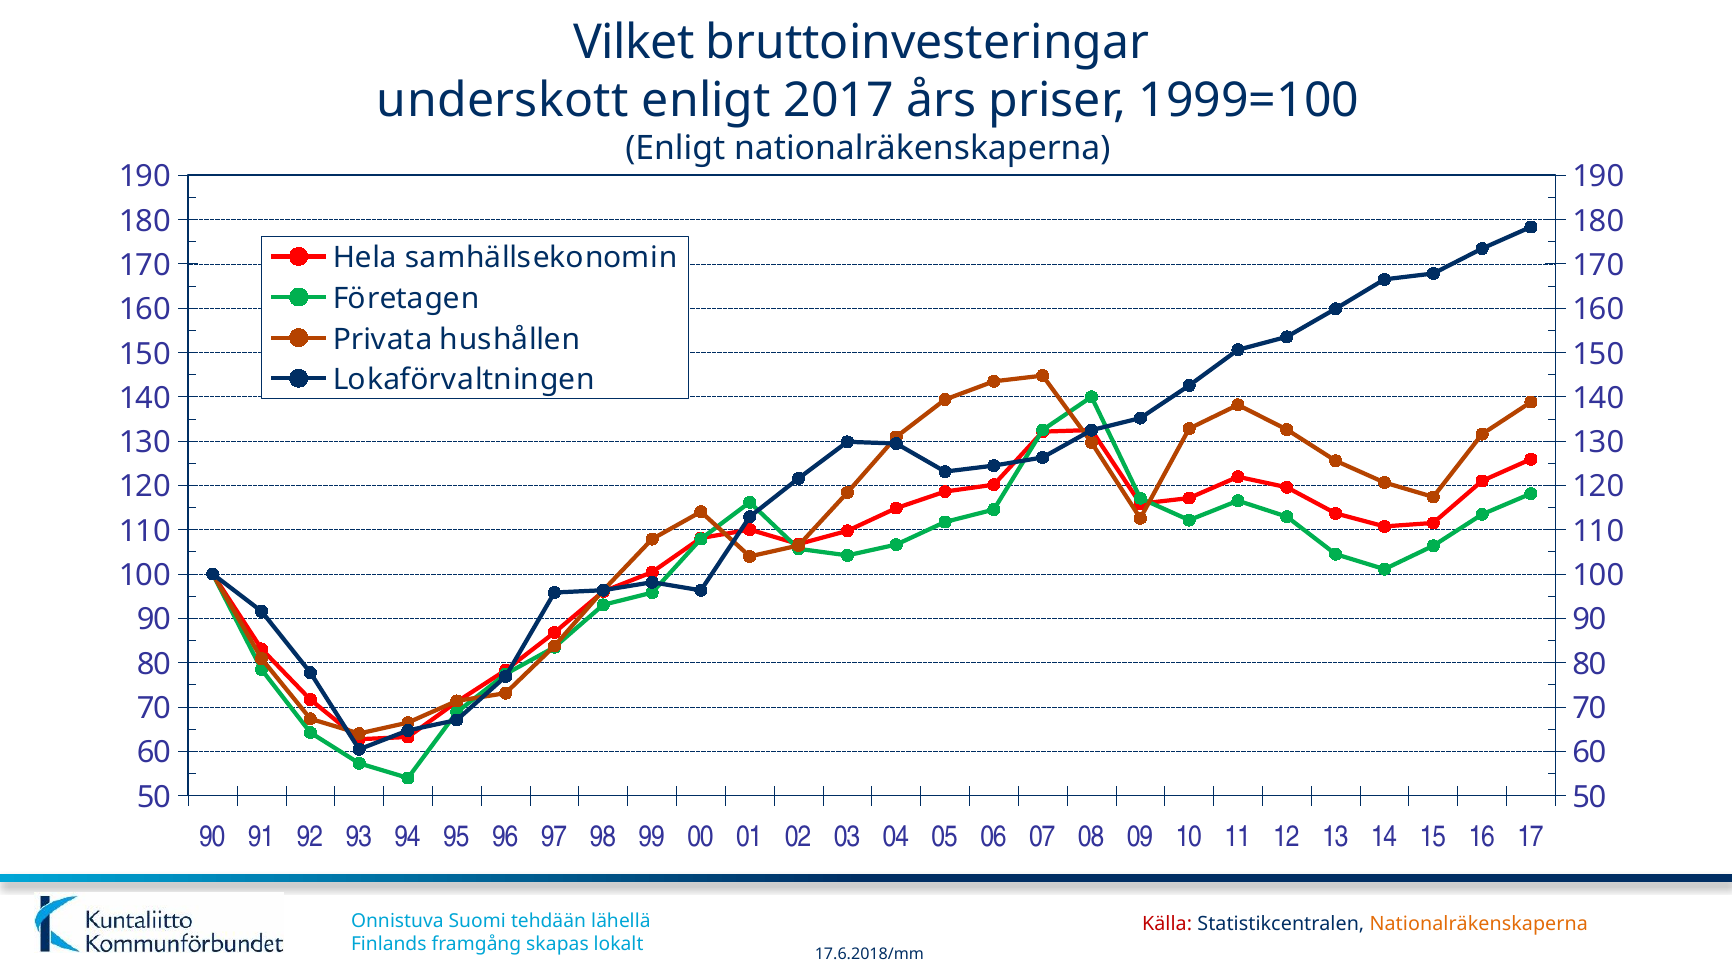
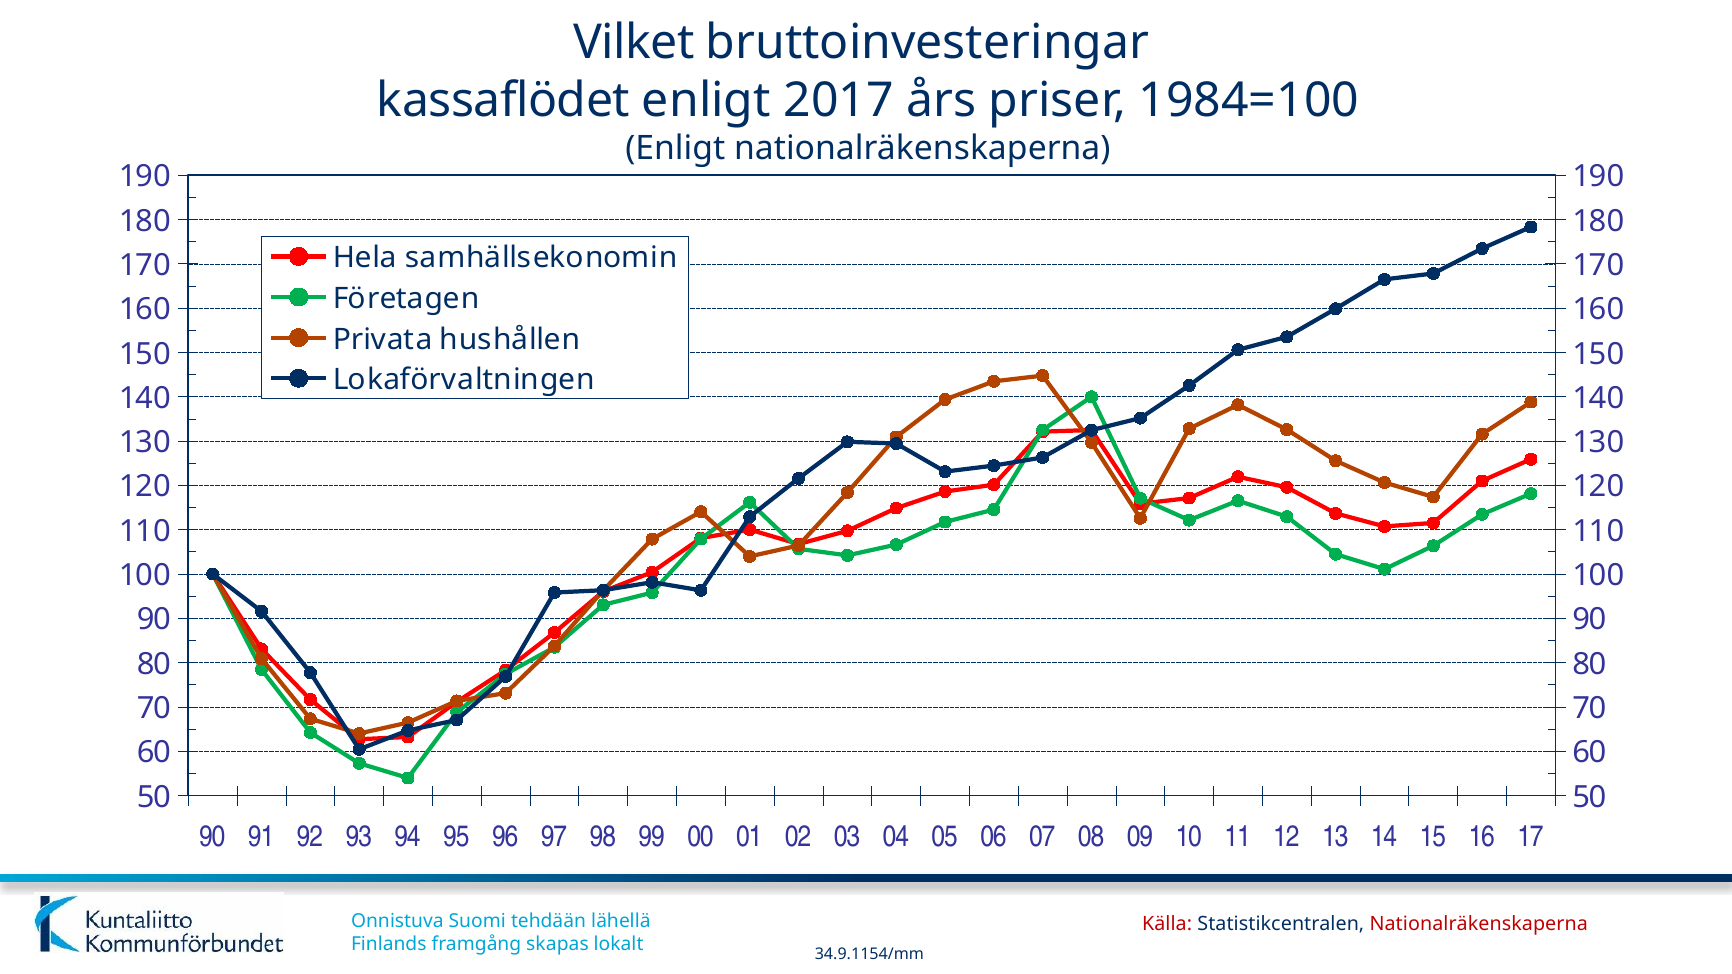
underskott: underskott -> kassaflödet
1999=100: 1999=100 -> 1984=100
Nationalräkenskaperna at (1479, 924) colour: orange -> red
17.6.2018/mm: 17.6.2018/mm -> 34.9.1154/mm
